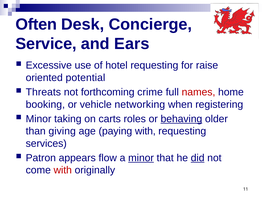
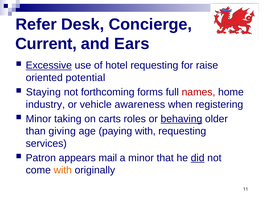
Often: Often -> Refer
Service: Service -> Current
Excessive underline: none -> present
Threats: Threats -> Staying
crime: crime -> forms
booking: booking -> industry
networking: networking -> awareness
flow: flow -> mail
minor at (141, 158) underline: present -> none
with at (63, 170) colour: red -> orange
